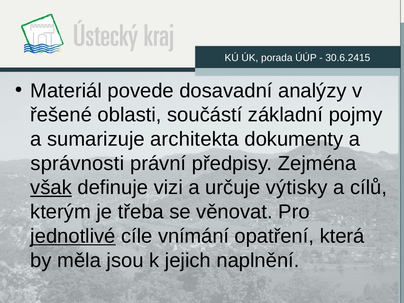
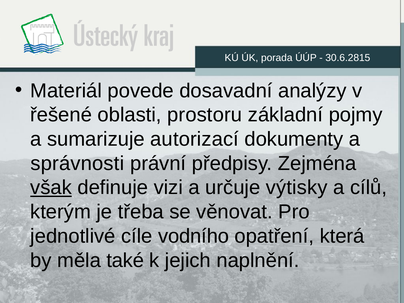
30.6.2415: 30.6.2415 -> 30.6.2815
součástí: součástí -> prostoru
architekta: architekta -> autorizací
jednotlivé underline: present -> none
vnímání: vnímání -> vodního
jsou: jsou -> také
